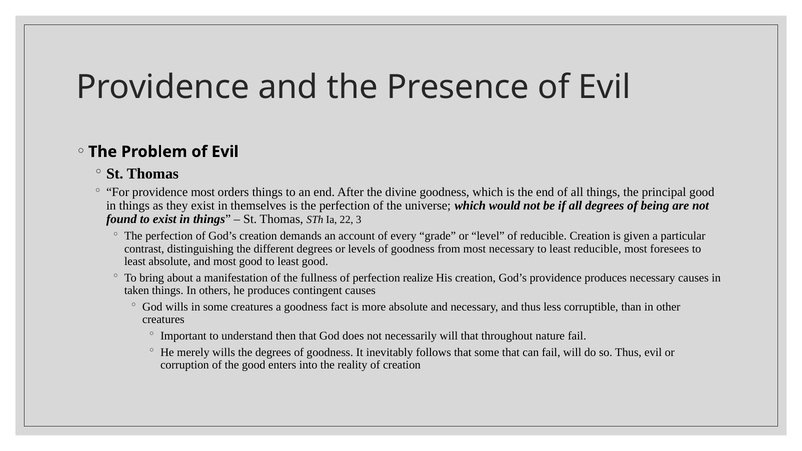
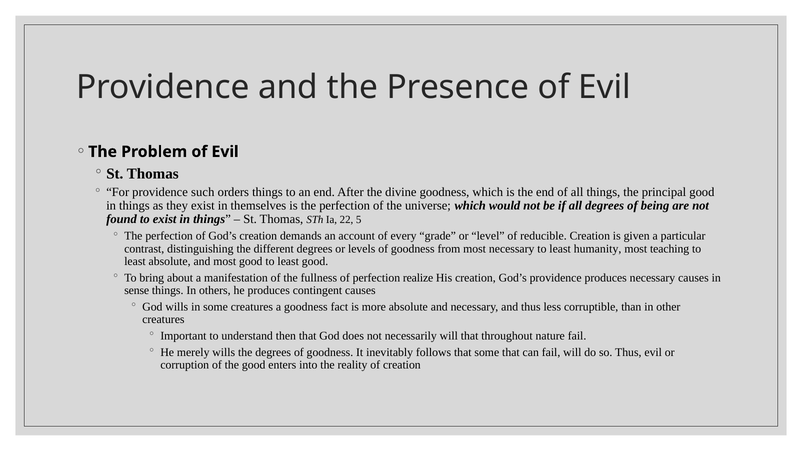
providence most: most -> such
3: 3 -> 5
least reducible: reducible -> humanity
foresees: foresees -> teaching
taken: taken -> sense
